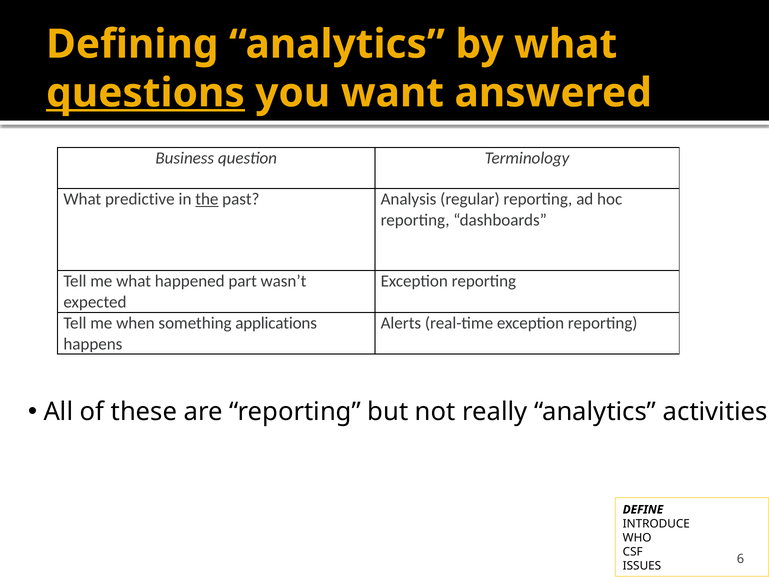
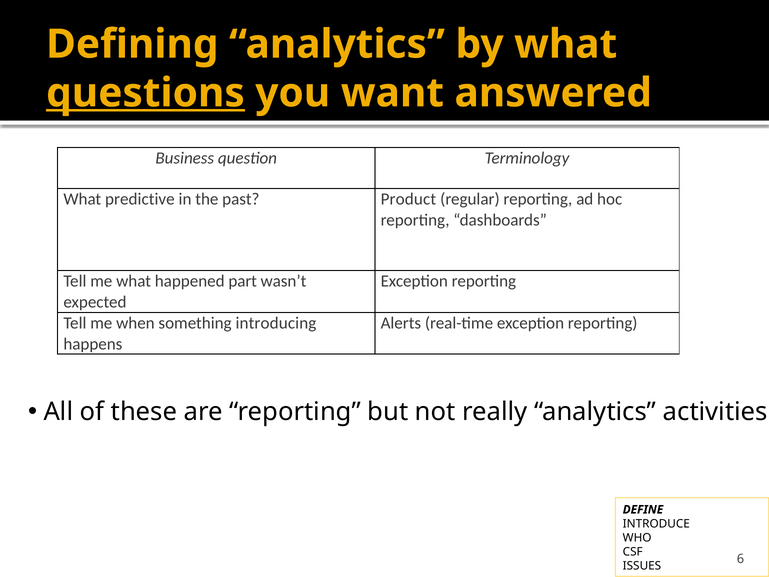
the underline: present -> none
Analysis: Analysis -> Product
applications: applications -> introducing
